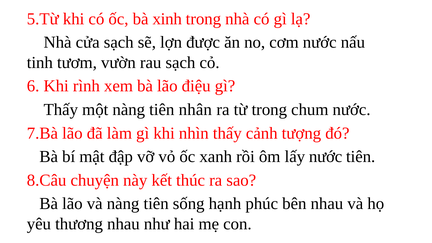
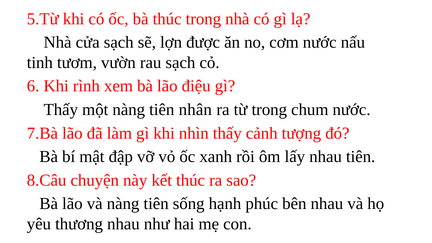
bà xinh: xinh -> thúc
lấy nước: nước -> nhau
